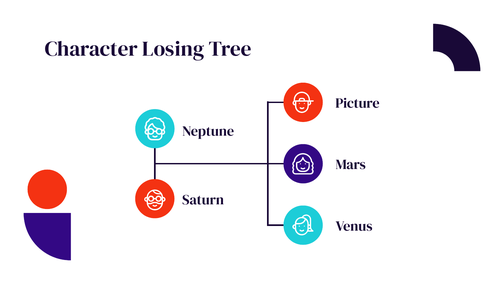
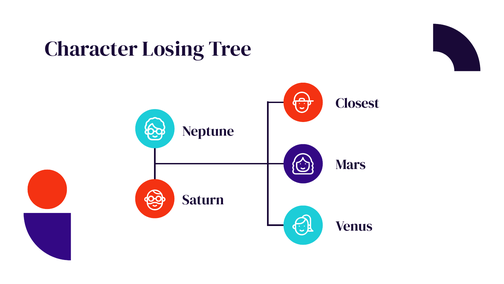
Picture: Picture -> Closest
